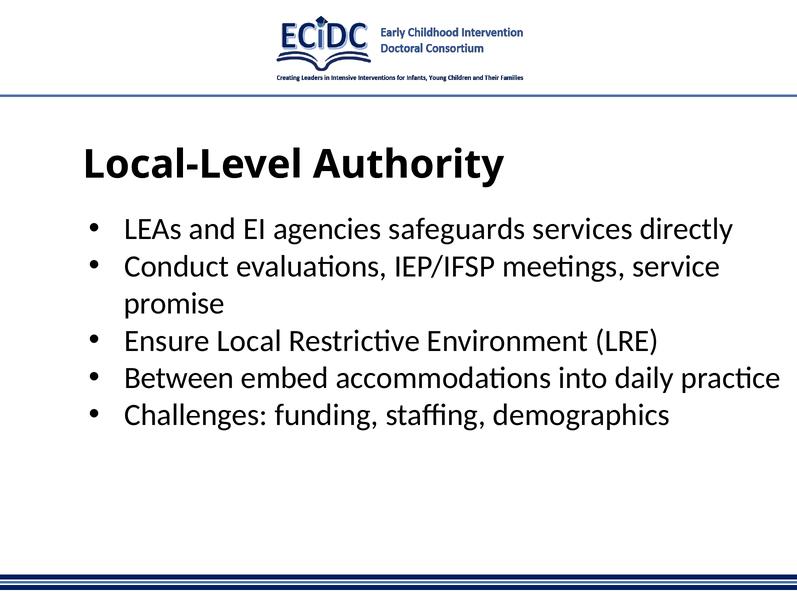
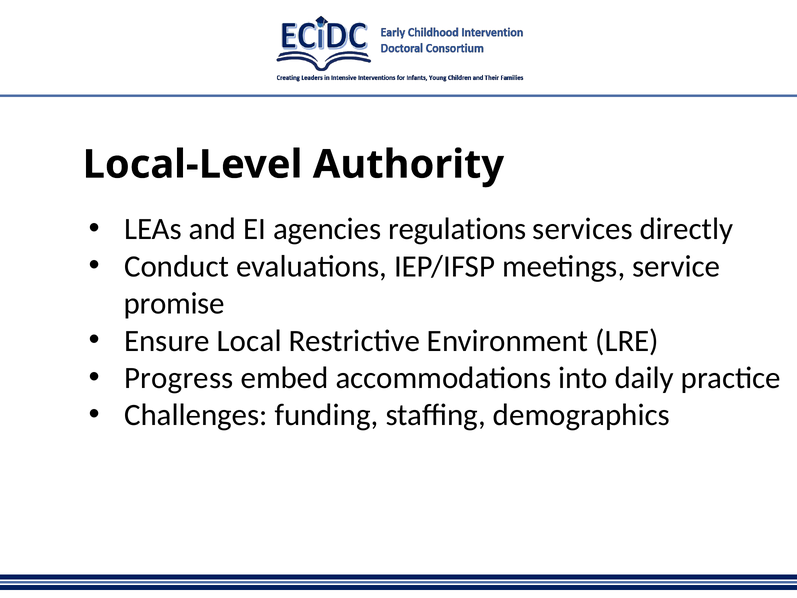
safeguards: safeguards -> regulations
Between: Between -> Progress
